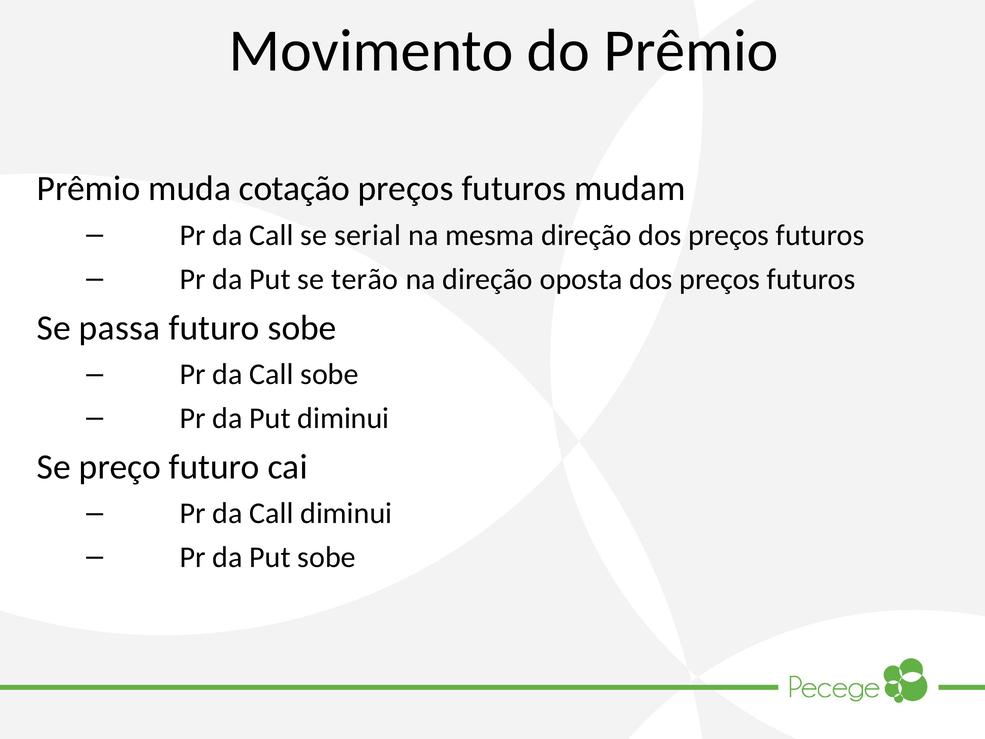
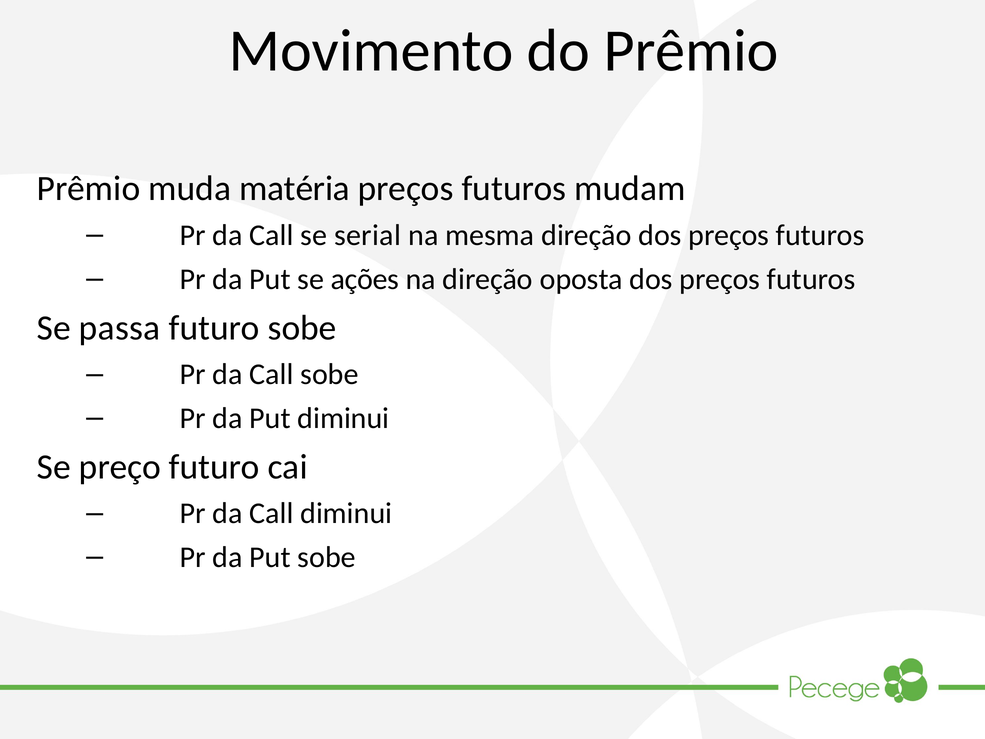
cotação: cotação -> matéria
terão: terão -> ações
